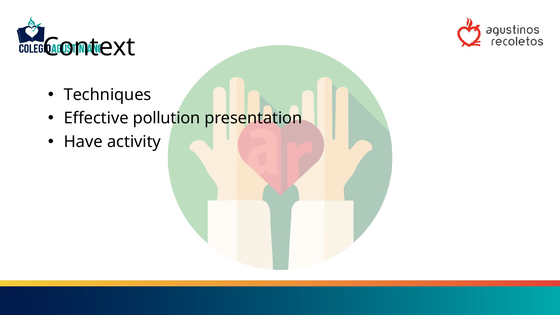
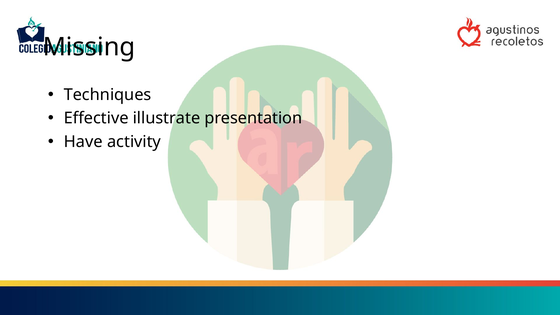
Context: Context -> Missing
pollution: pollution -> illustrate
